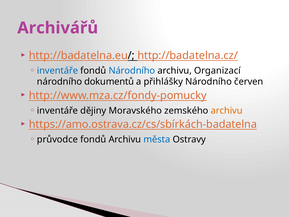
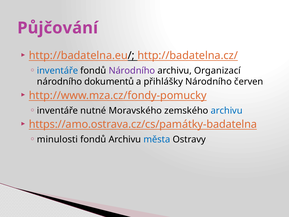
Archivářů: Archivářů -> Půjčování
Národního at (132, 71) colour: blue -> purple
dějiny: dějiny -> nutné
archivu at (227, 110) colour: orange -> blue
https://amo.ostrava.cz/cs/sbírkách-badatelna: https://amo.ostrava.cz/cs/sbírkách-badatelna -> https://amo.ostrava.cz/cs/památky-badatelna
průvodce: průvodce -> minulosti
